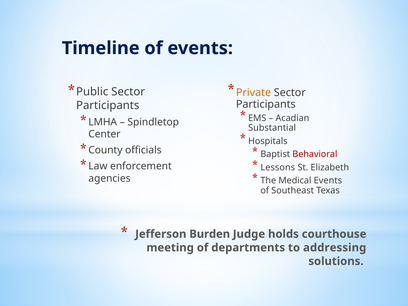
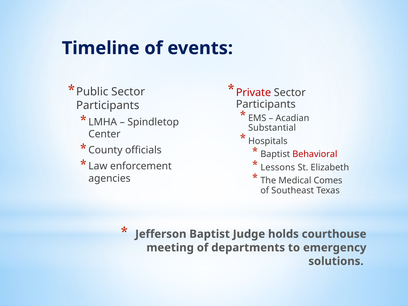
Private colour: orange -> red
Medical Events: Events -> Comes
Jefferson Burden: Burden -> Baptist
addressing: addressing -> emergency
